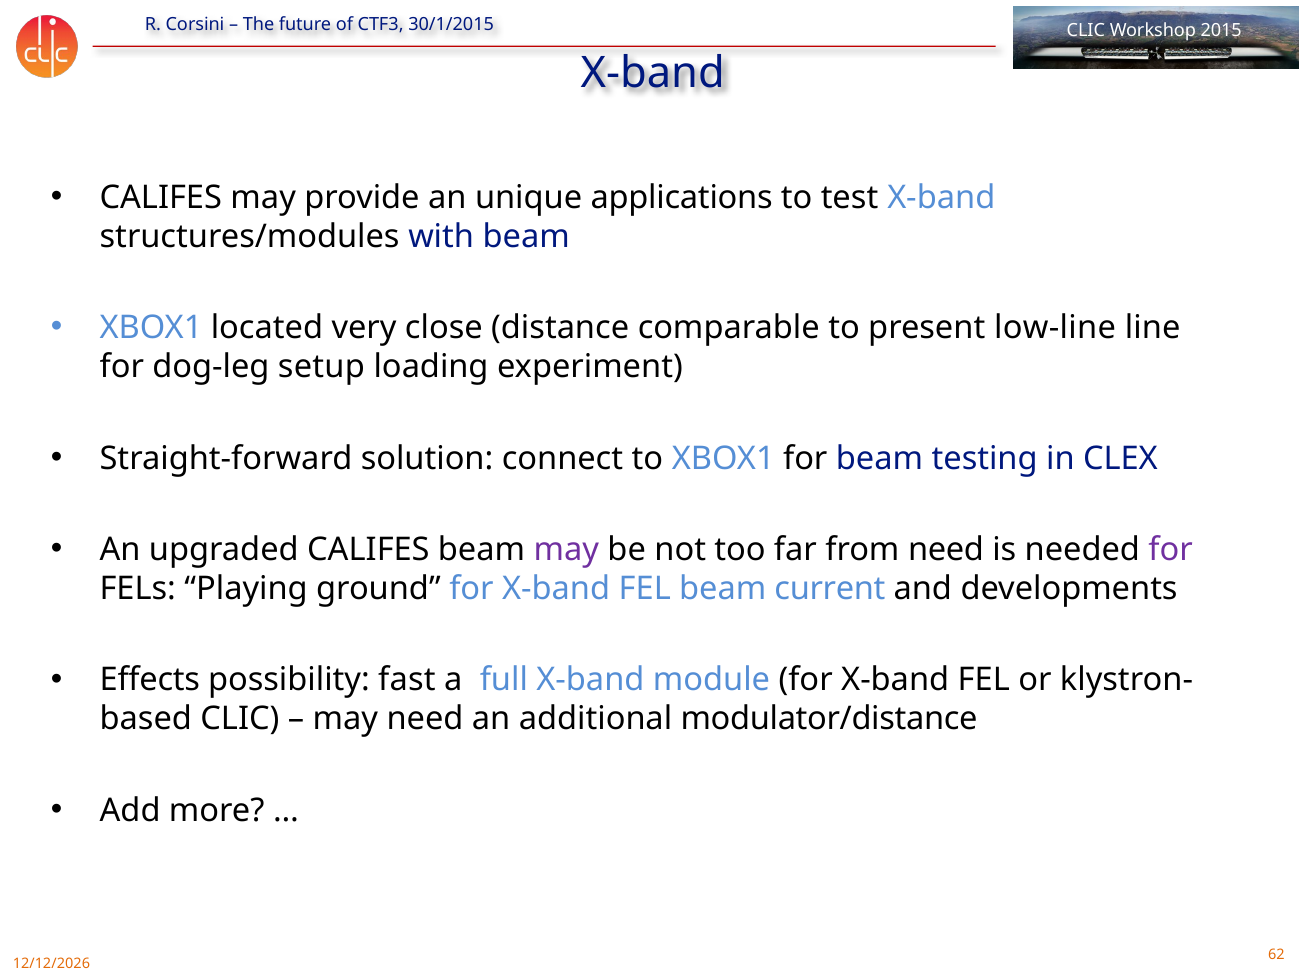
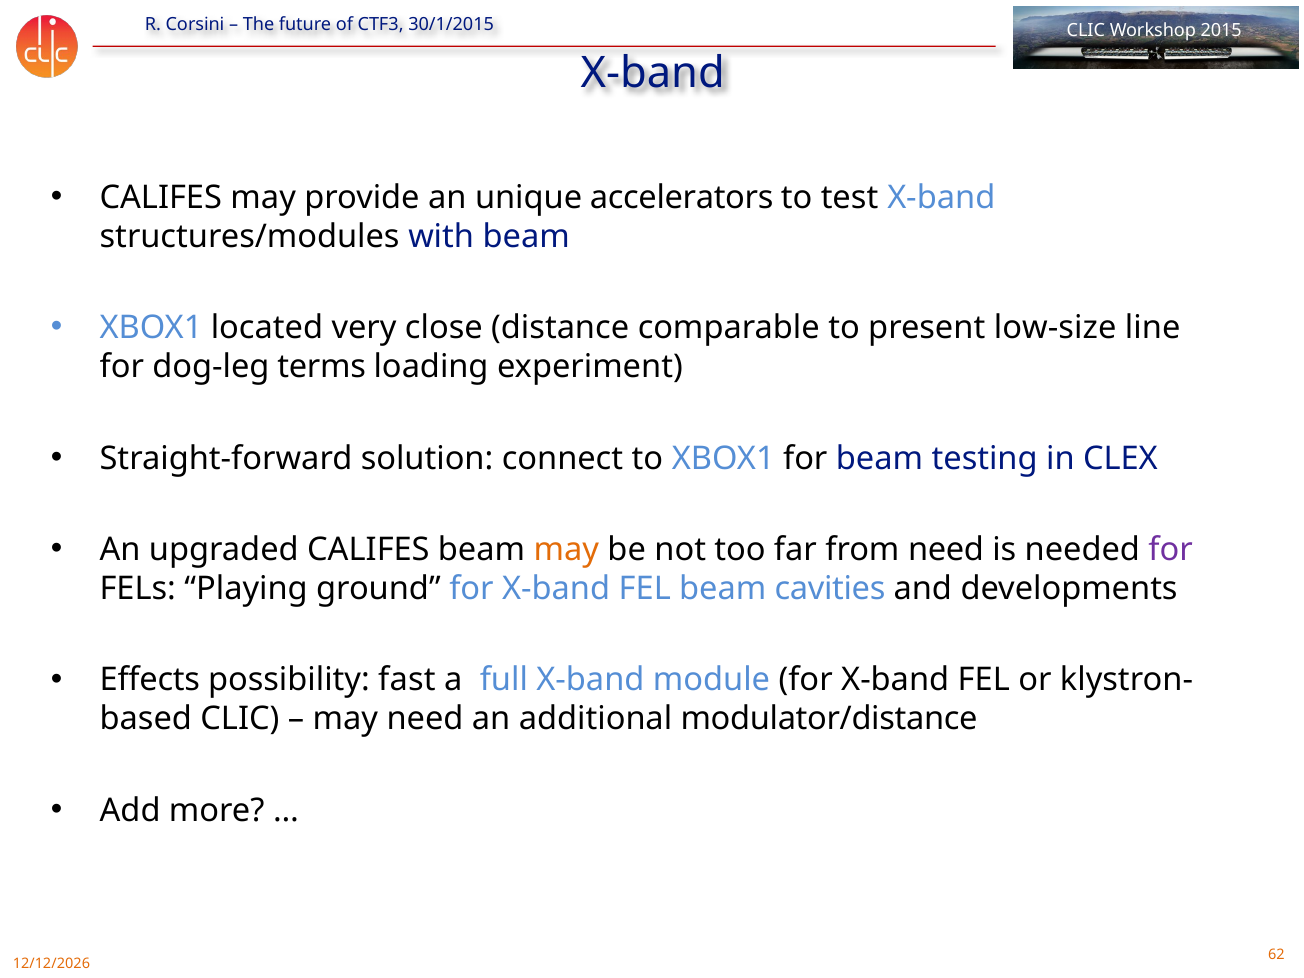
applications: applications -> accelerators
low-line: low-line -> low-size
setup: setup -> terms
may at (566, 550) colour: purple -> orange
current: current -> cavities
